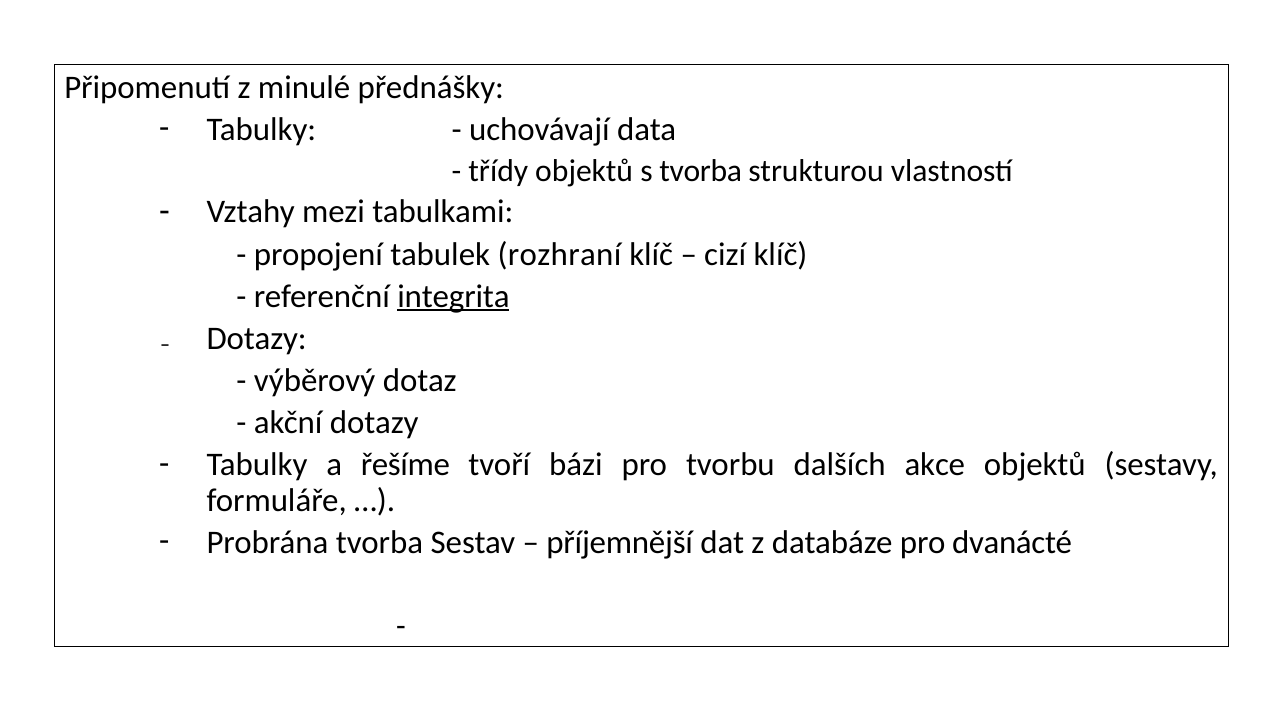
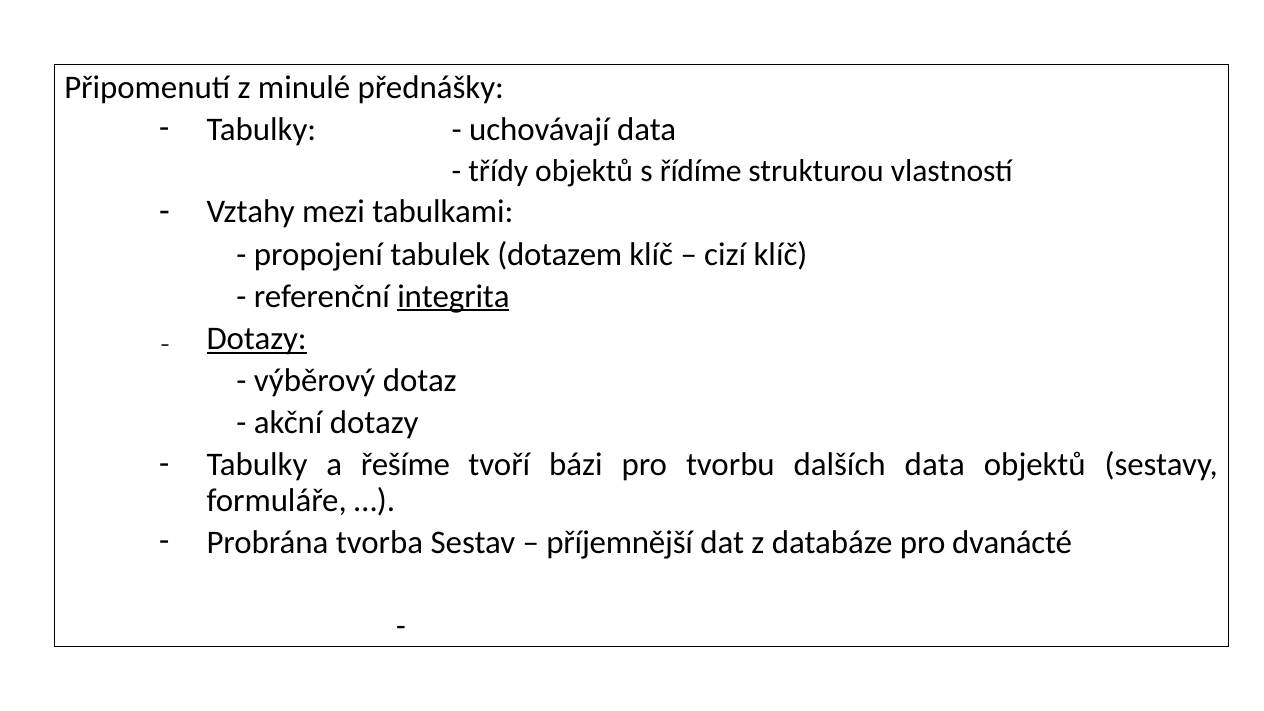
s tvorba: tvorba -> řídíme
rozhraní: rozhraní -> dotazem
Dotazy at (257, 338) underline: none -> present
dalších akce: akce -> data
